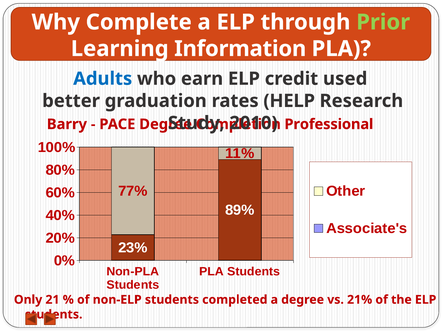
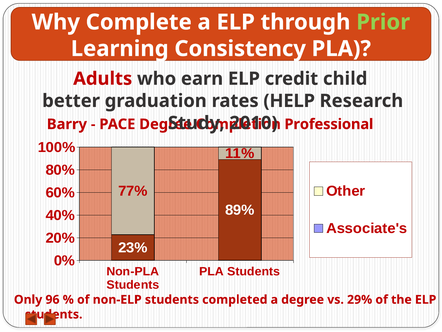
Information: Information -> Consistency
Adults colour: blue -> red
used: used -> child
21: 21 -> 96
21%: 21% -> 29%
